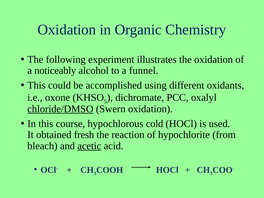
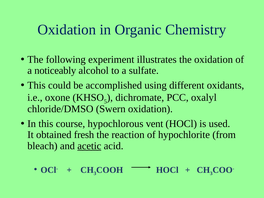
funnel: funnel -> sulfate
chloride/DMSO underline: present -> none
cold: cold -> vent
